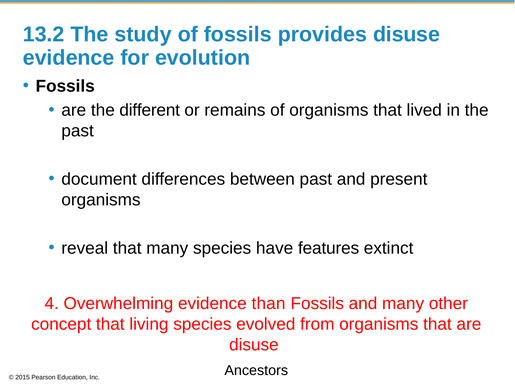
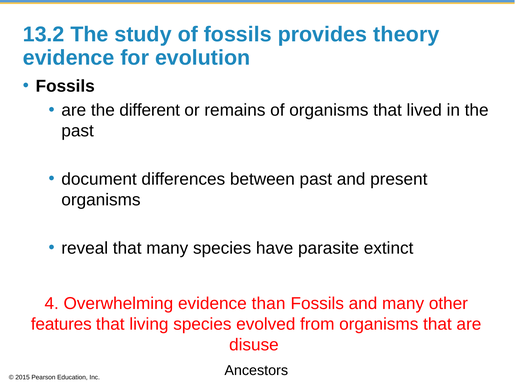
provides disuse: disuse -> theory
features: features -> parasite
concept: concept -> features
